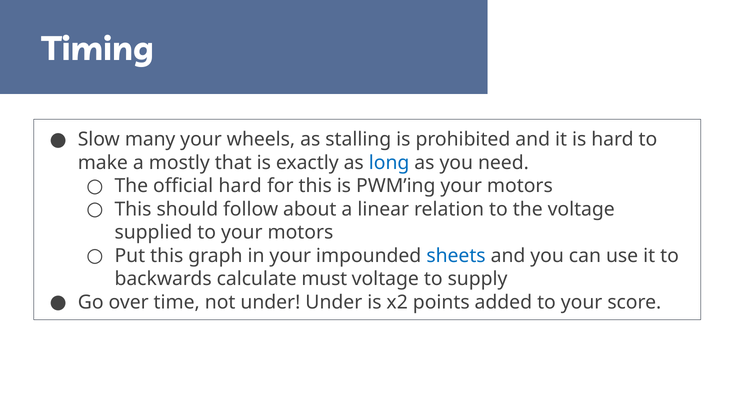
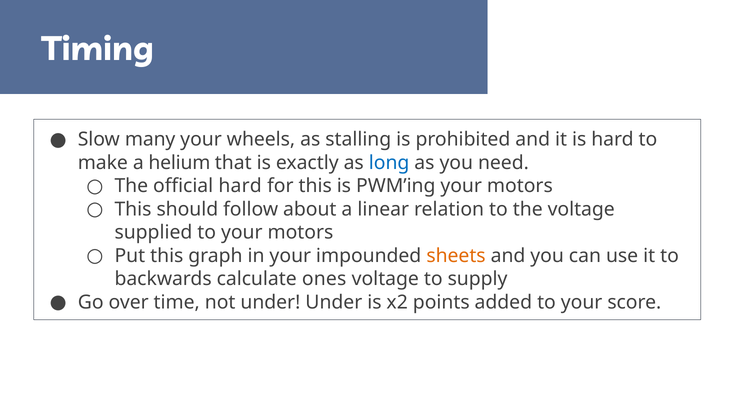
mostly: mostly -> helium
sheets colour: blue -> orange
must: must -> ones
